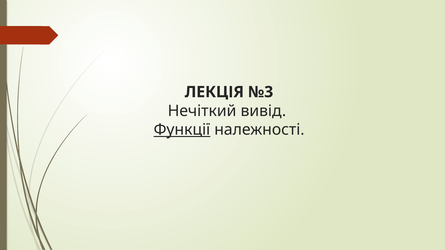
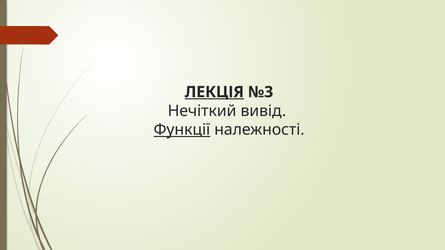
ЛЕКЦІЯ underline: none -> present
